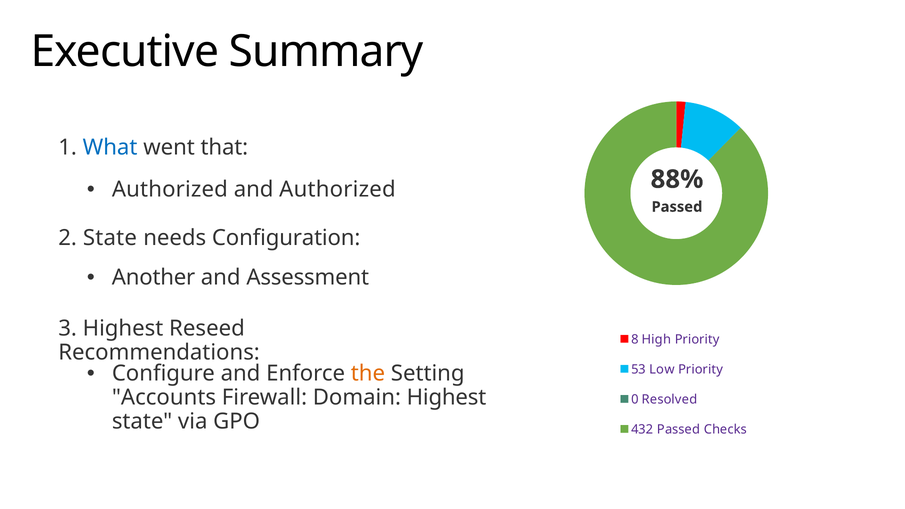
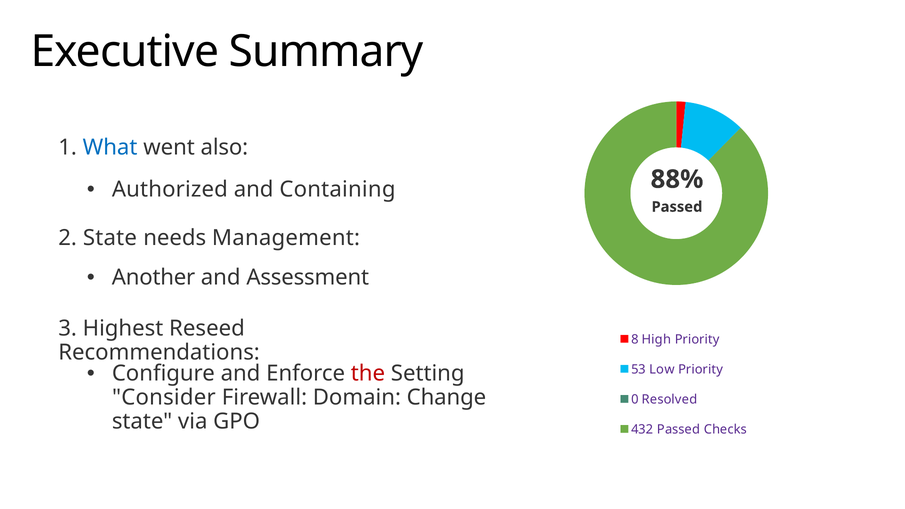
that: that -> also
and Authorized: Authorized -> Containing
Configuration: Configuration -> Management
the colour: orange -> red
Accounts: Accounts -> Consider
Domain Highest: Highest -> Change
